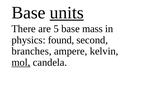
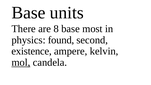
units underline: present -> none
5: 5 -> 8
mass: mass -> most
branches: branches -> existence
